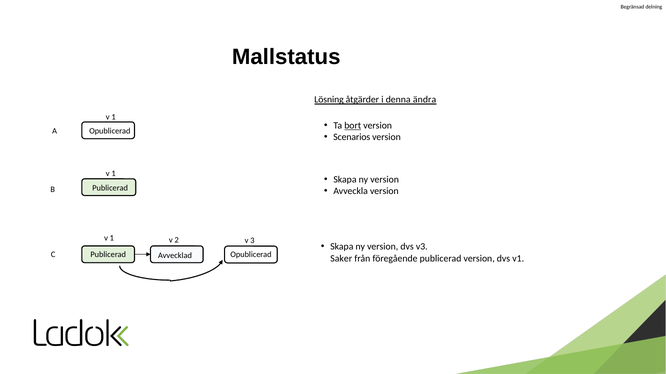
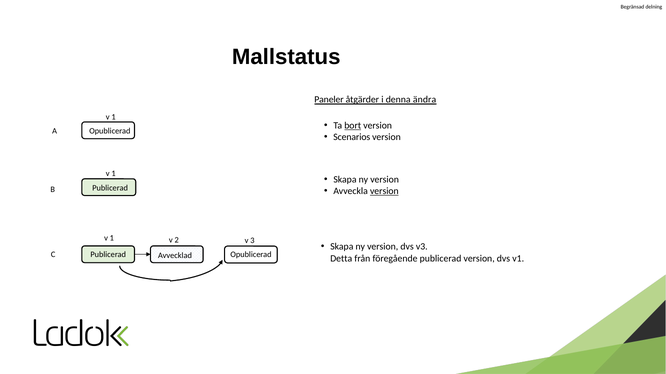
Lösning: Lösning -> Paneler
version at (384, 191) underline: none -> present
Saker: Saker -> Detta
